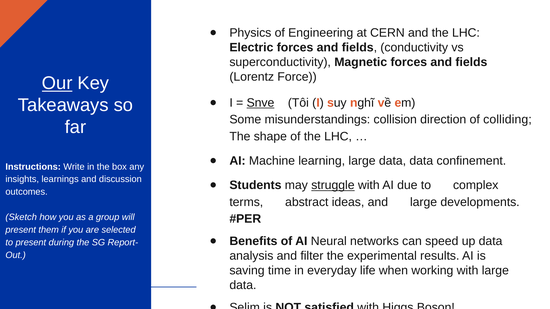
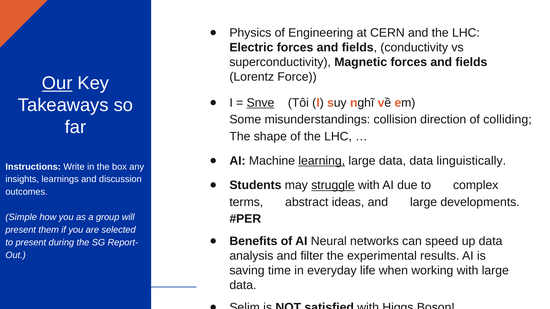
learning underline: none -> present
confinement: confinement -> linguistically
Sketch: Sketch -> Simple
